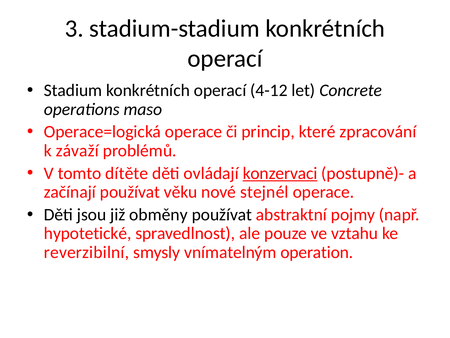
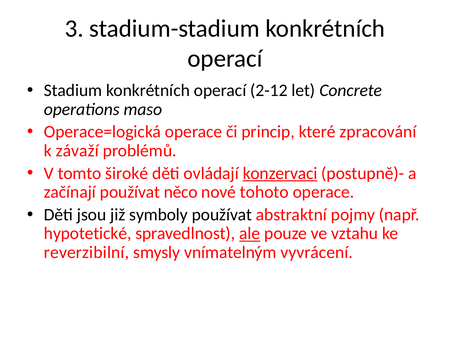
4-12: 4-12 -> 2-12
dítěte: dítěte -> široké
věku: věku -> něco
stejnél: stejnél -> tohoto
obměny: obměny -> symboly
ale underline: none -> present
operation: operation -> vyvrácení
